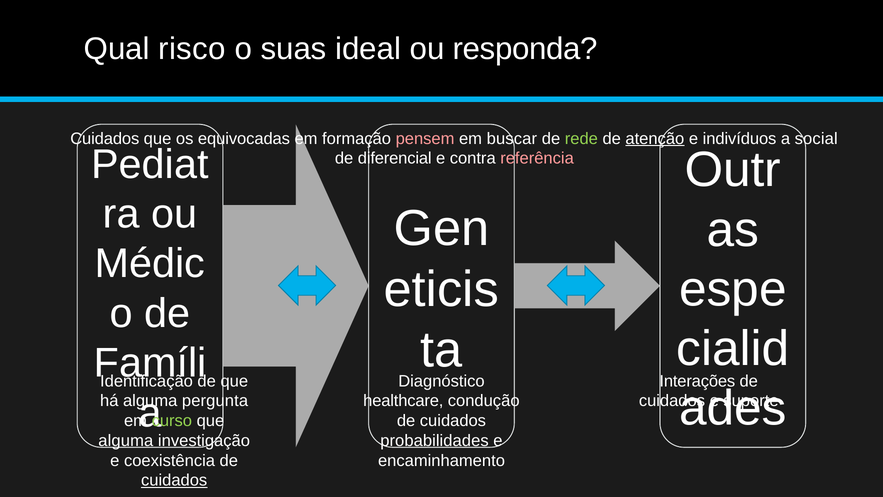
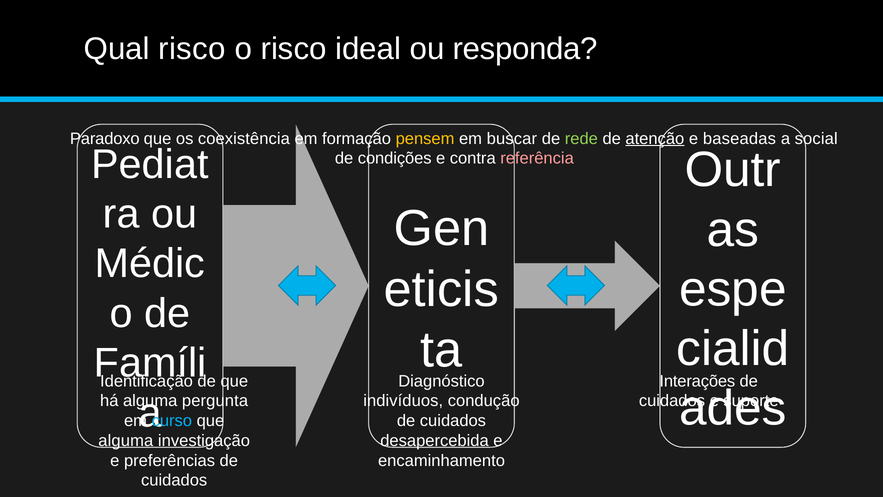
o suas: suas -> risco
Cuidados at (105, 139): Cuidados -> Paradoxo
equivocadas: equivocadas -> coexistência
pensem colour: pink -> yellow
indivíduos: indivíduos -> baseadas
diferencial: diferencial -> condições
healthcare: healthcare -> indivíduos
curso colour: light green -> light blue
probabilidades: probabilidades -> desapercebida
coexistência: coexistência -> preferências
cuidados at (174, 480) underline: present -> none
